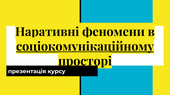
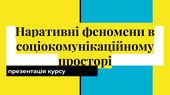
соціокомунікаційному underline: present -> none
